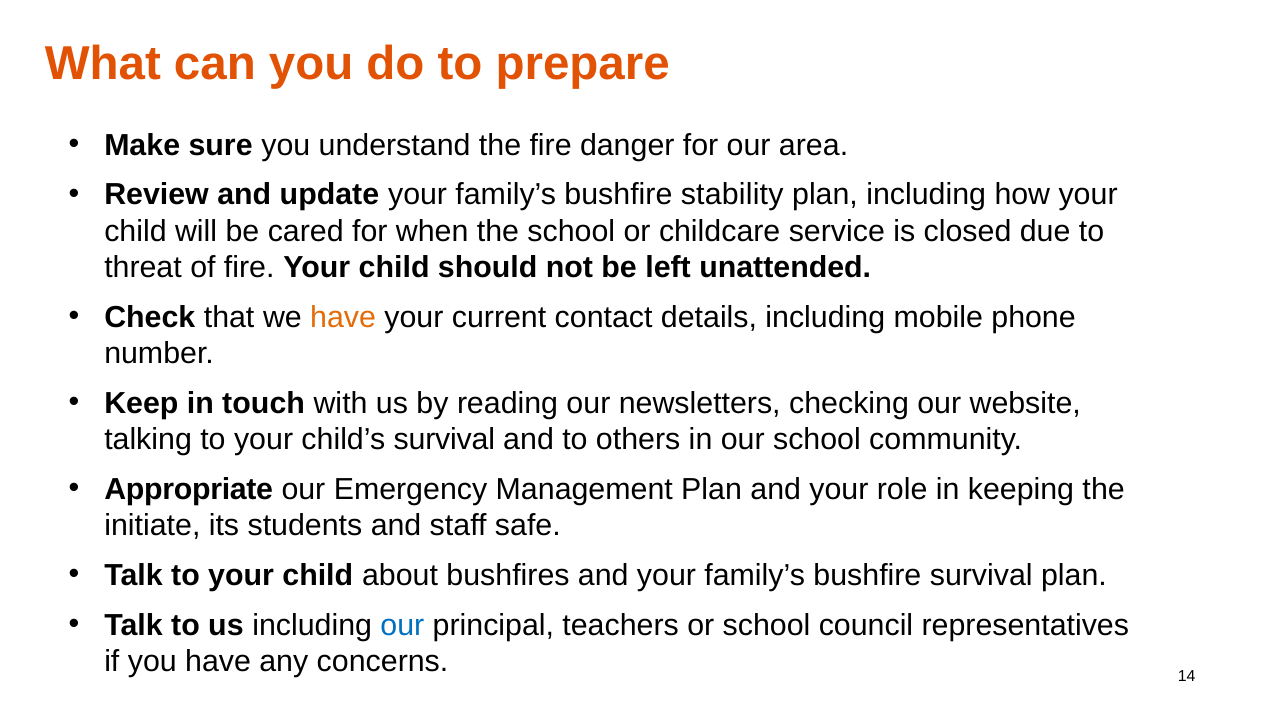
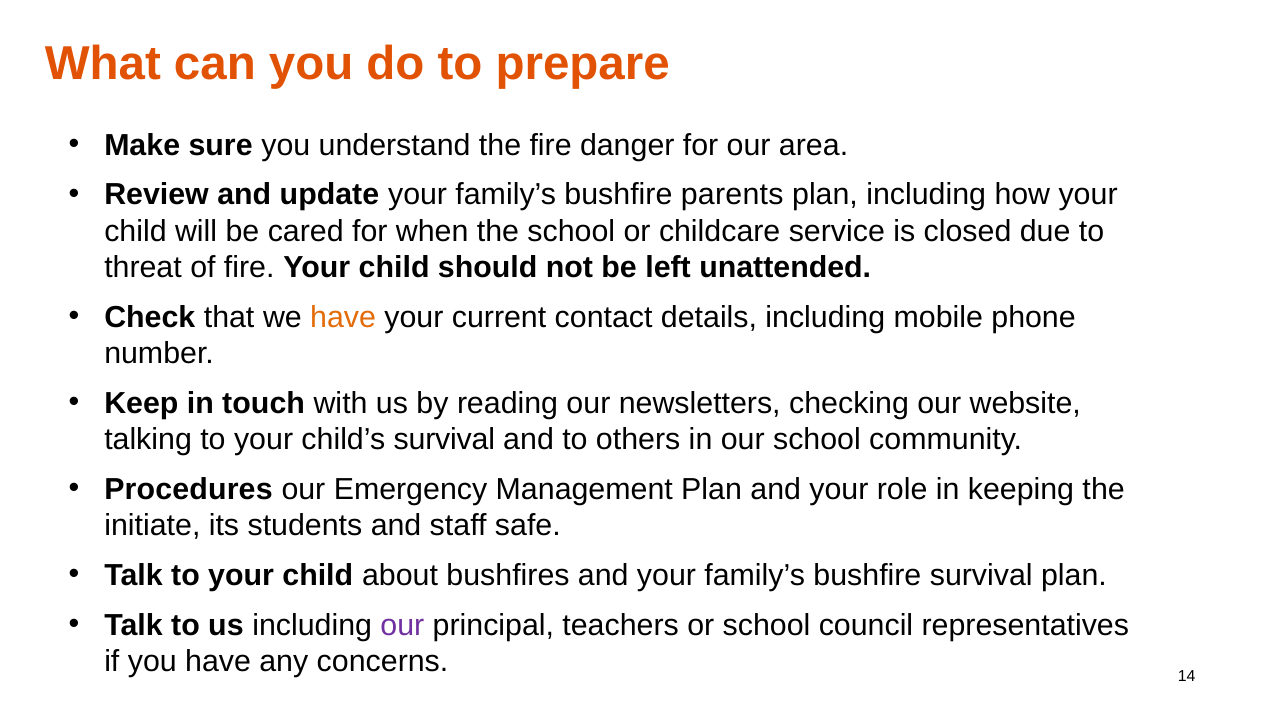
stability: stability -> parents
Appropriate: Appropriate -> Procedures
our at (402, 625) colour: blue -> purple
